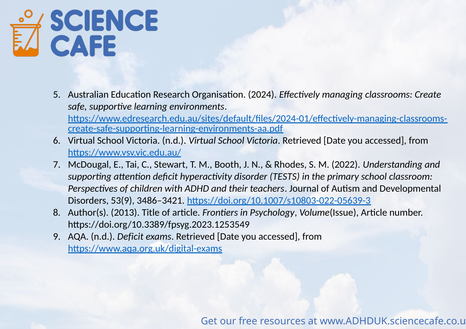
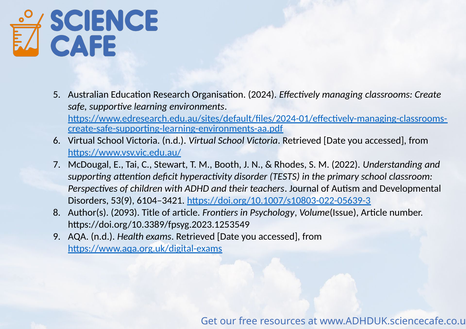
3486–3421: 3486–3421 -> 6104–3421
2013: 2013 -> 2093
n.d Deficit: Deficit -> Health
